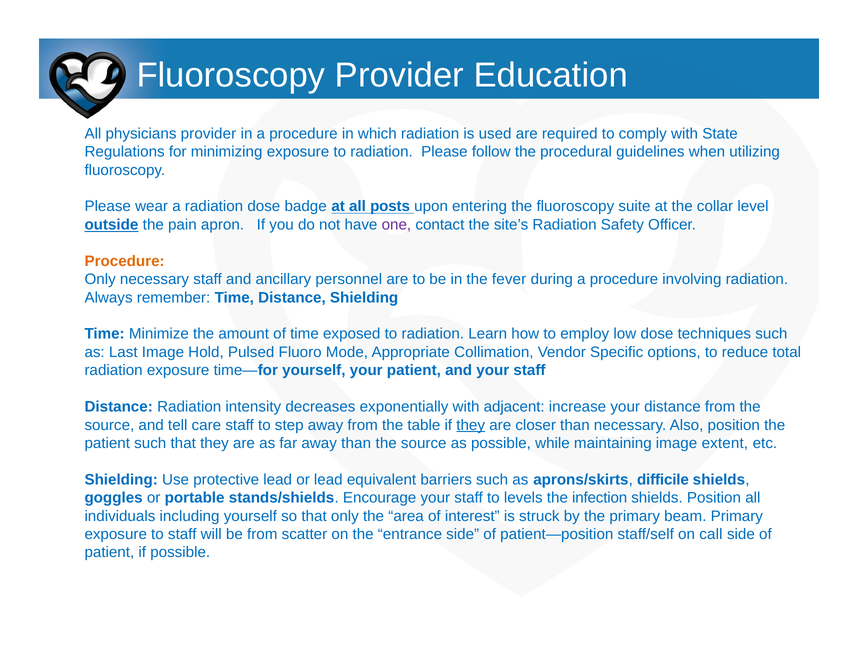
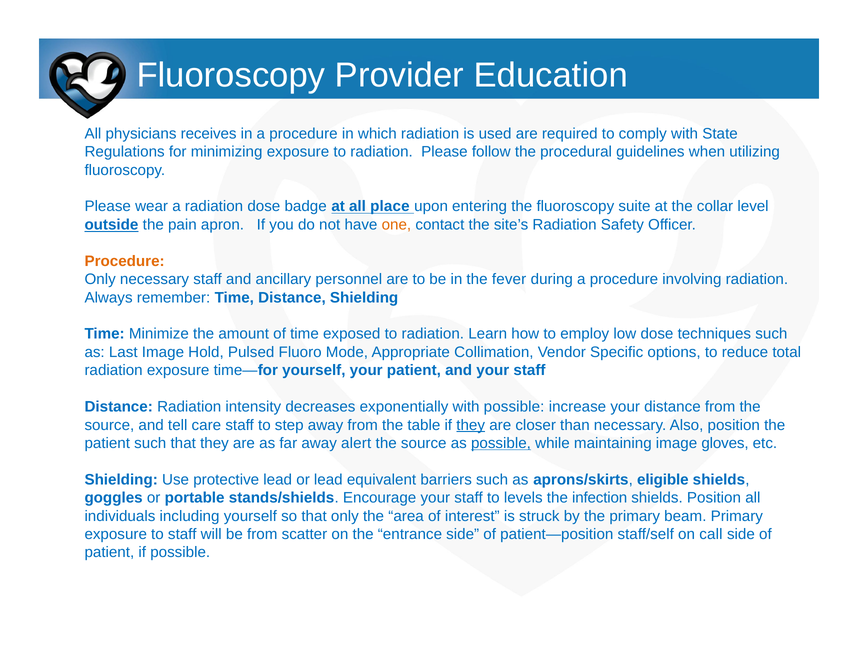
physicians provider: provider -> receives
posts: posts -> place
one colour: purple -> orange
with adjacent: adjacent -> possible
away than: than -> alert
possible at (501, 443) underline: none -> present
extent: extent -> gloves
difficile: difficile -> eligible
